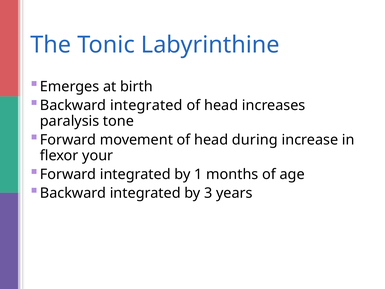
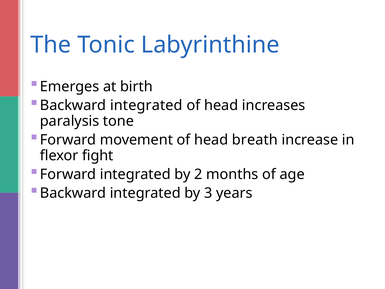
during: during -> breath
your: your -> fight
1: 1 -> 2
